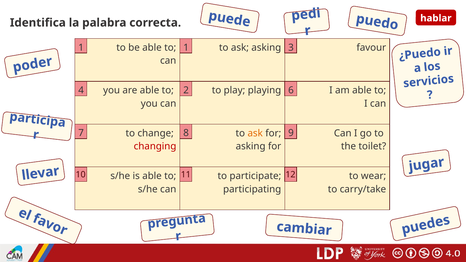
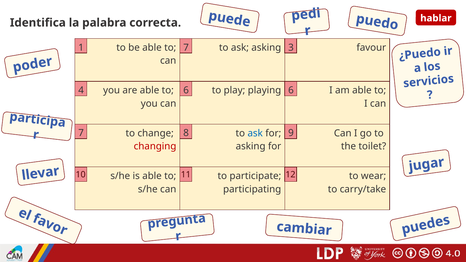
1 1: 1 -> 7
4 2: 2 -> 6
ask at (255, 133) colour: orange -> blue
